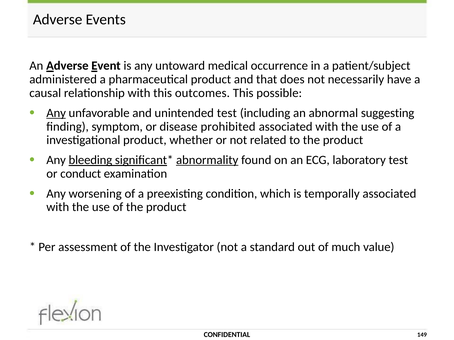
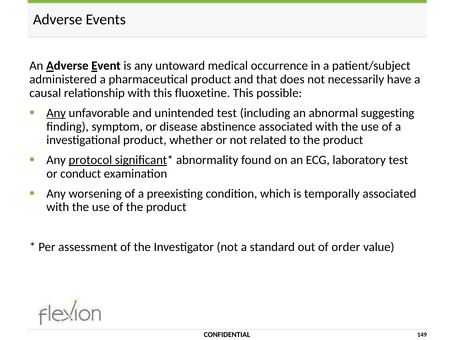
outcomes: outcomes -> fluoxetine
prohibited: prohibited -> abstinence
bleeding: bleeding -> protocol
abnormality underline: present -> none
much: much -> order
